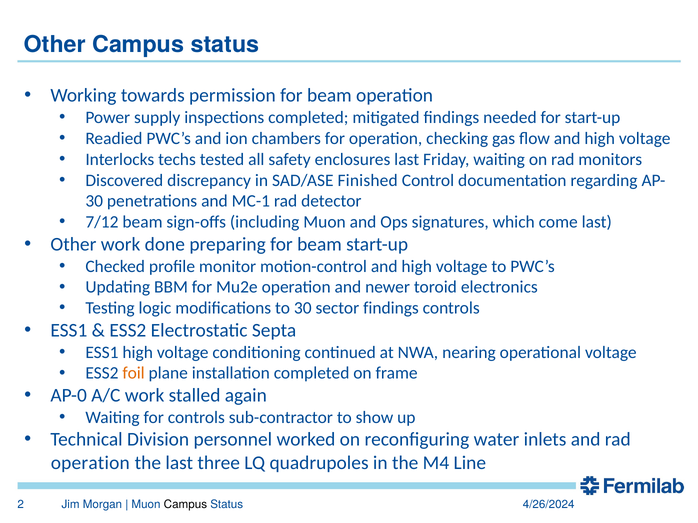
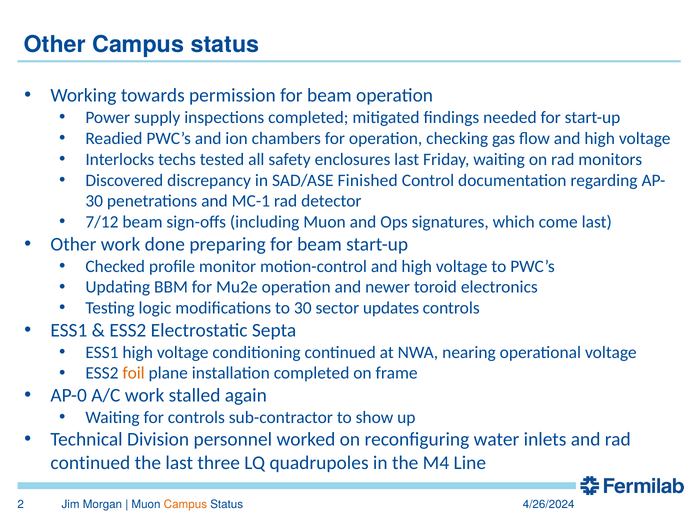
sector findings: findings -> updates
operation at (90, 463): operation -> continued
Campus at (185, 505) colour: black -> orange
